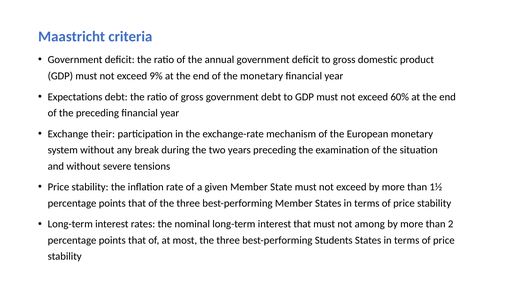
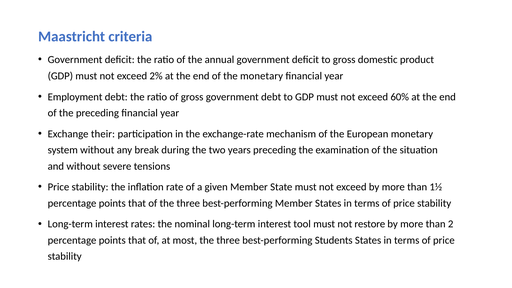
9%: 9% -> 2%
Expectations: Expectations -> Employment
interest that: that -> tool
among: among -> restore
